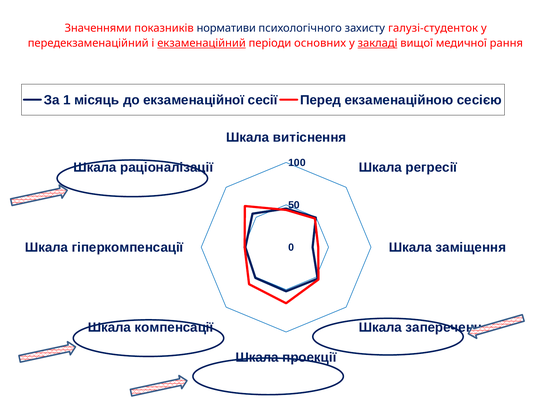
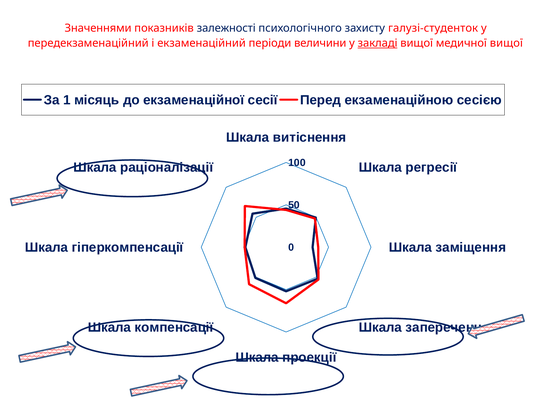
нормативи: нормативи -> залежності
екзаменаційний underline: present -> none
основних: основних -> величини
медичної рання: рання -> вищої
